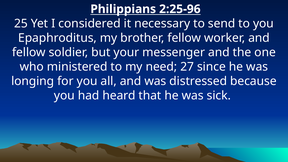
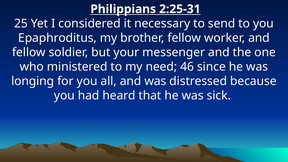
2:25-96: 2:25-96 -> 2:25-31
27: 27 -> 46
